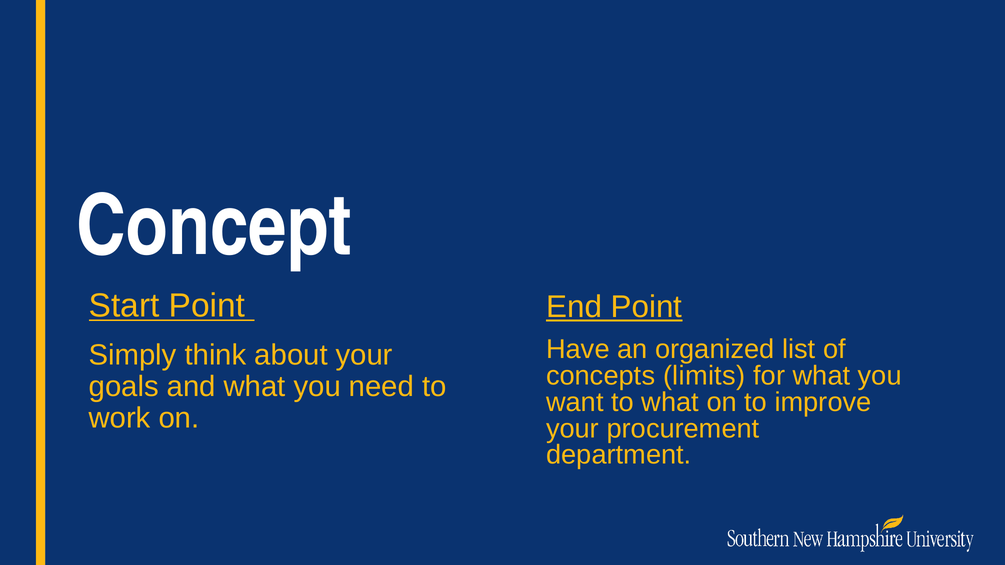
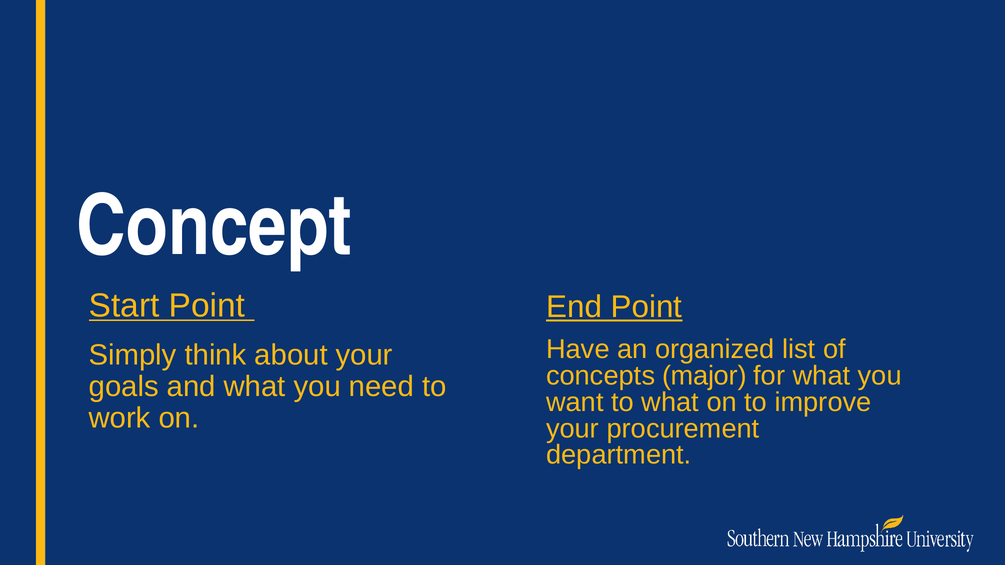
limits: limits -> major
